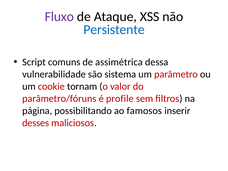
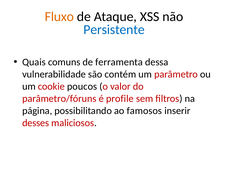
Fluxo colour: purple -> orange
Script: Script -> Quais
assimétrica: assimétrica -> ferramenta
sistema: sistema -> contém
tornam: tornam -> poucos
